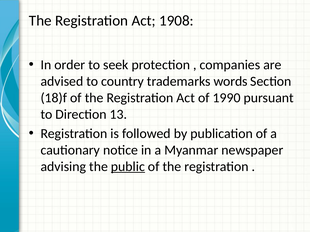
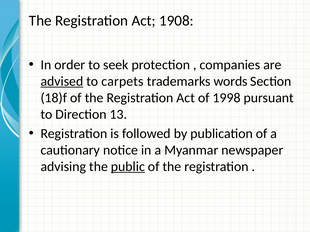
advised underline: none -> present
country: country -> carpets
1990: 1990 -> 1998
